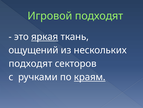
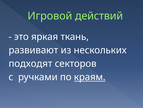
Игровой подходят: подходят -> действий
яркая underline: present -> none
ощущений: ощущений -> развивают
